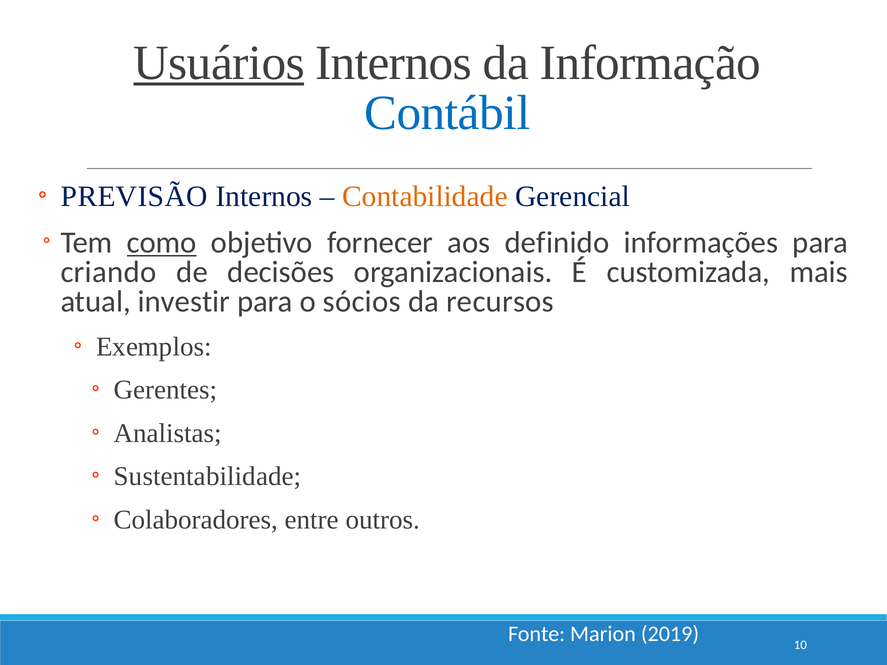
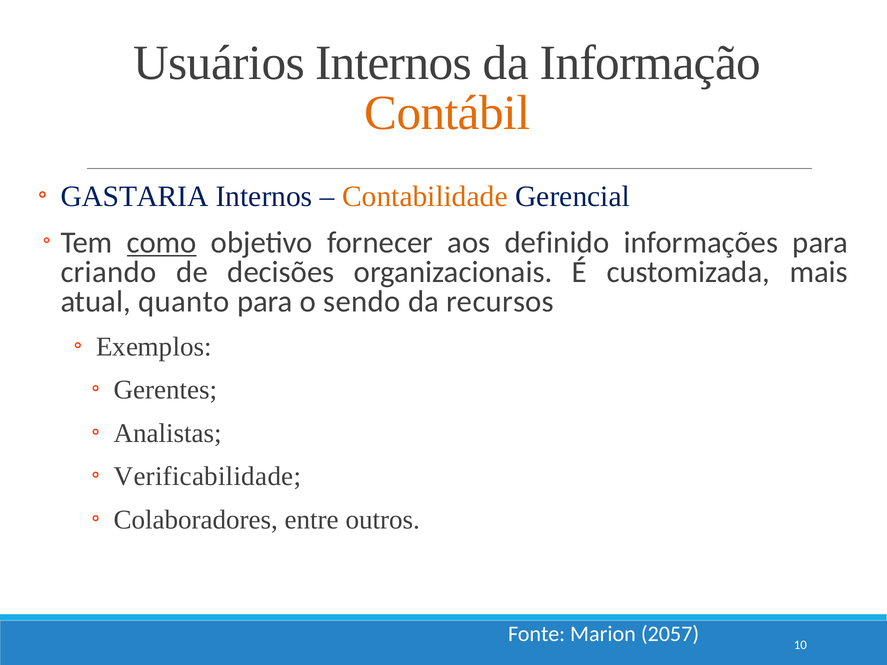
Usuários underline: present -> none
Contábil colour: blue -> orange
PREVISÃO: PREVISÃO -> GASTARIA
investir: investir -> quanto
sócios: sócios -> sendo
Sustentabilidade: Sustentabilidade -> Verificabilidade
2019: 2019 -> 2057
